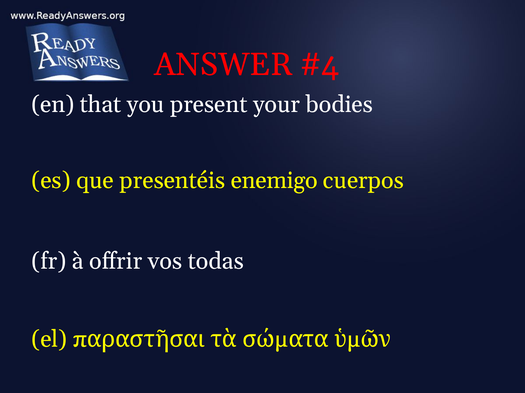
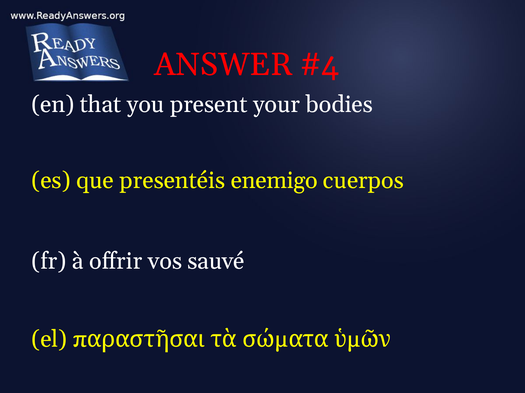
todas: todas -> sauvé
